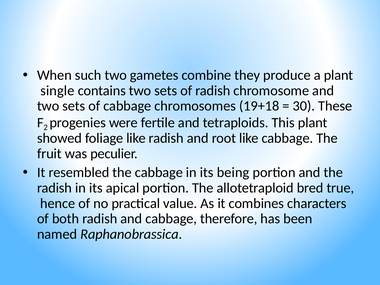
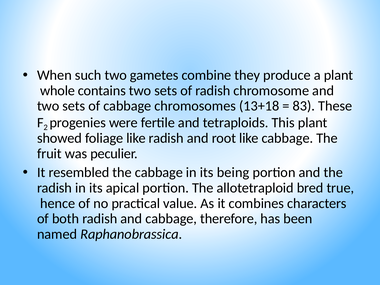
single: single -> whole
19+18: 19+18 -> 13+18
30: 30 -> 83
